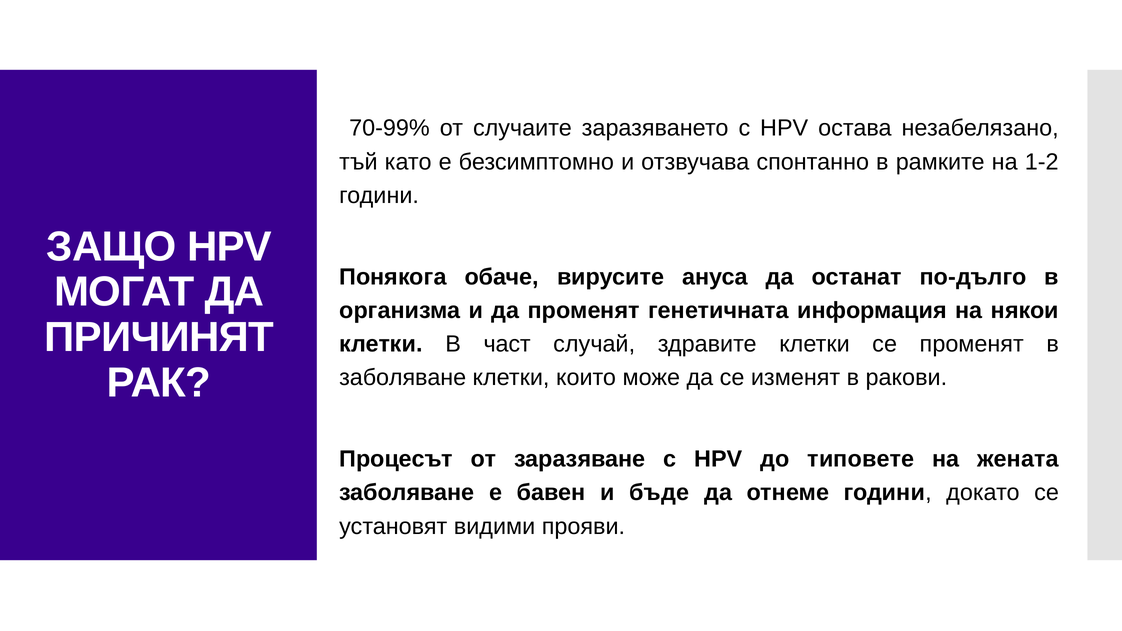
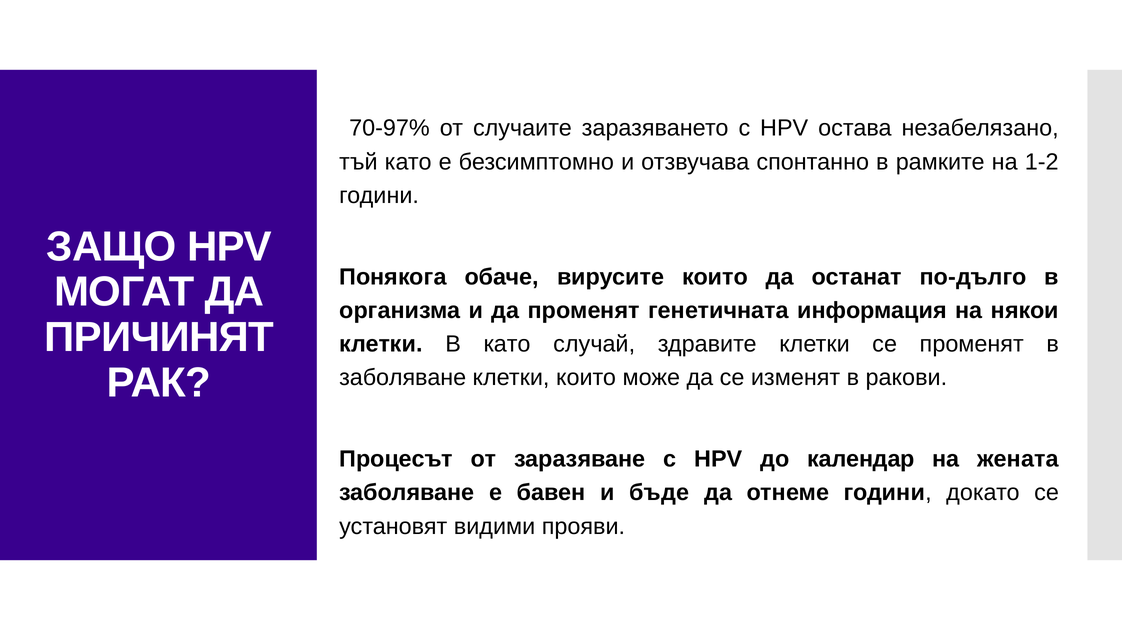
70-99%: 70-99% -> 70-97%
вирусите ануса: ануса -> които
В част: част -> като
типовете: типовете -> календар
